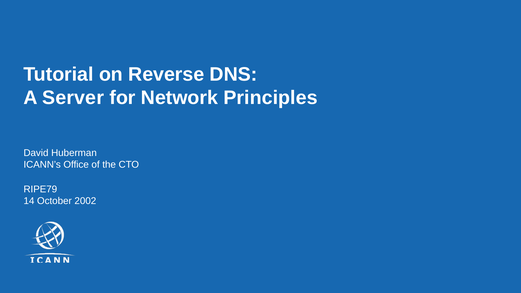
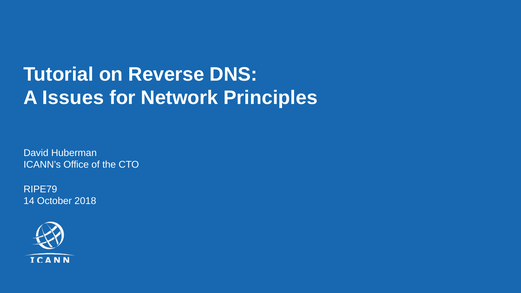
Server: Server -> Issues
2002: 2002 -> 2018
